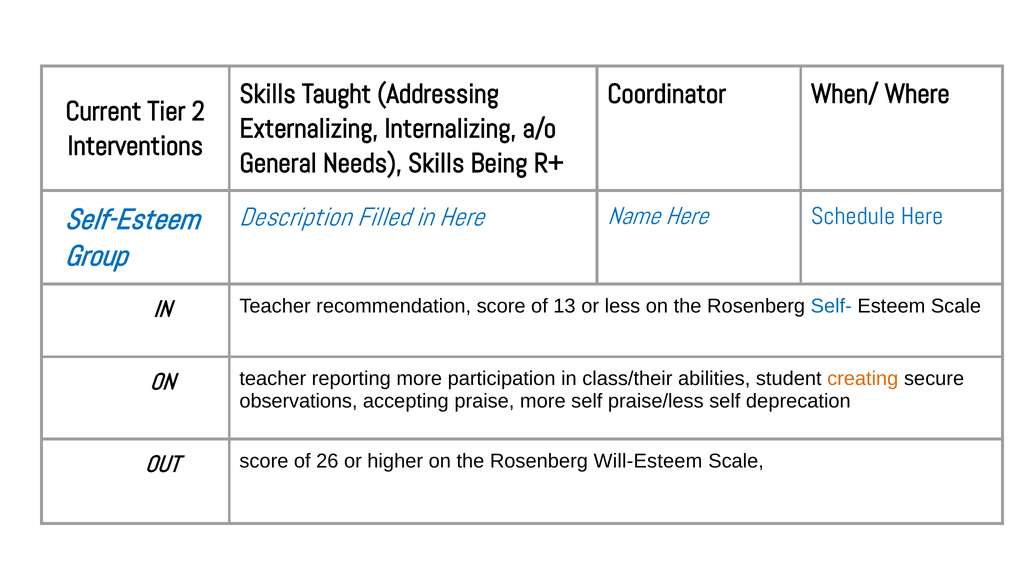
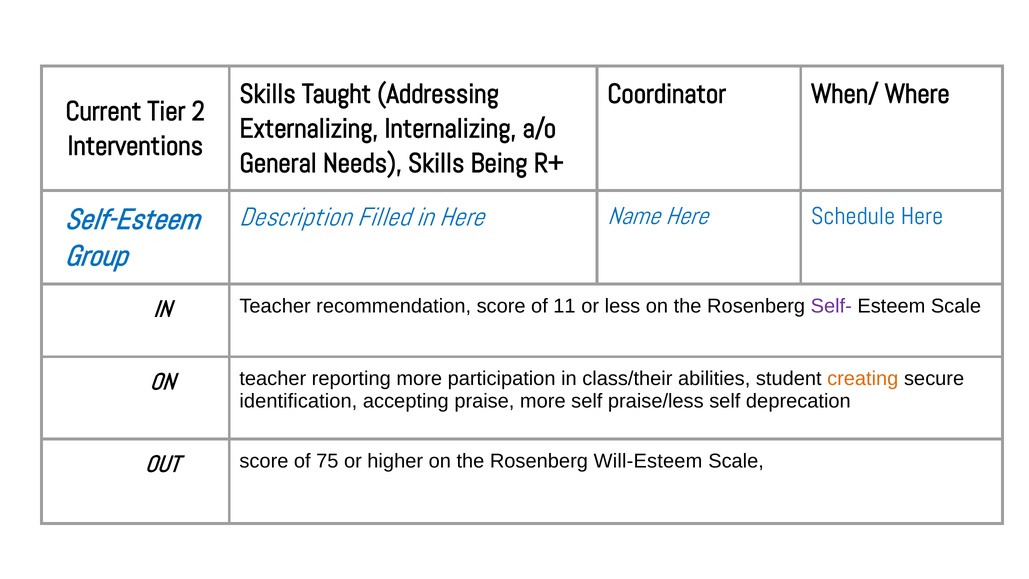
13: 13 -> 11
Self- colour: blue -> purple
observations: observations -> identification
26: 26 -> 75
